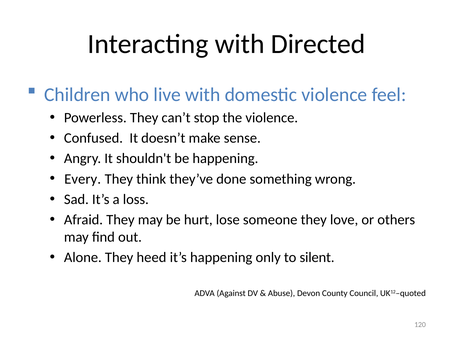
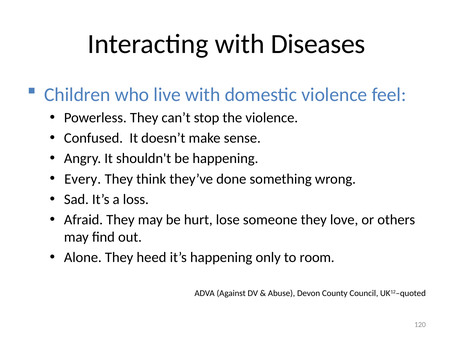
Directed: Directed -> Diseases
silent: silent -> room
